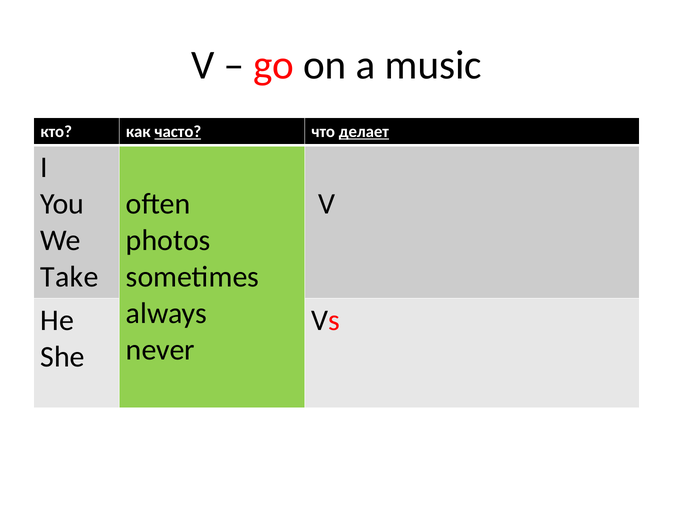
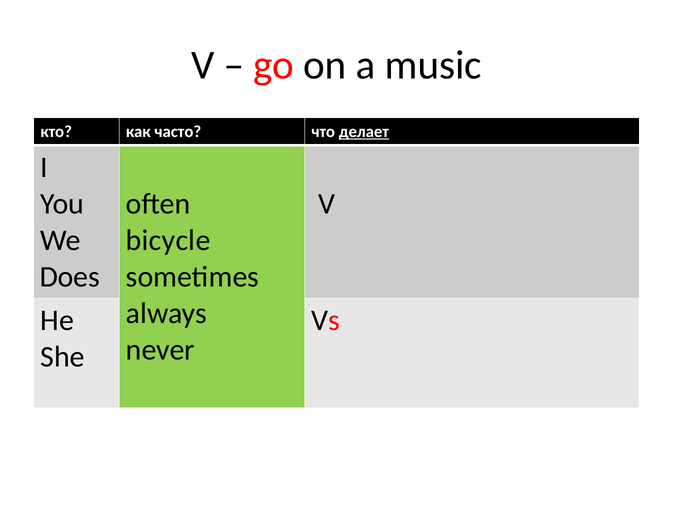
часто underline: present -> none
photos: photos -> bicycle
Take: Take -> Does
